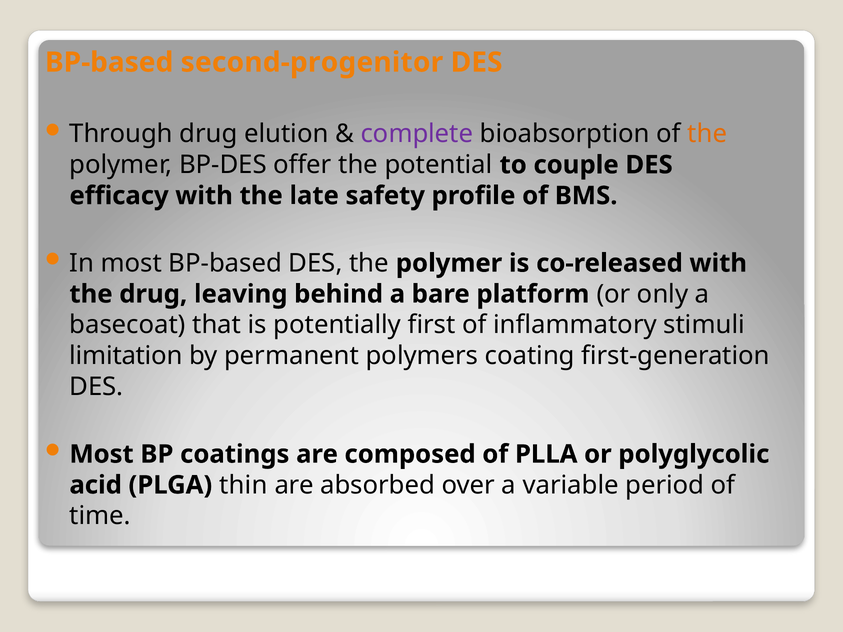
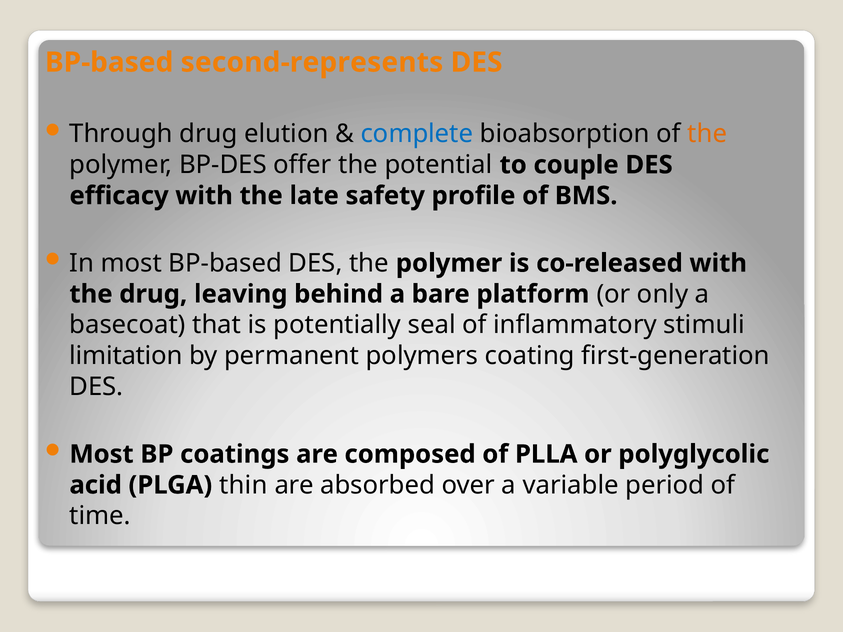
second-progenitor: second-progenitor -> second-represents
complete colour: purple -> blue
first: first -> seal
